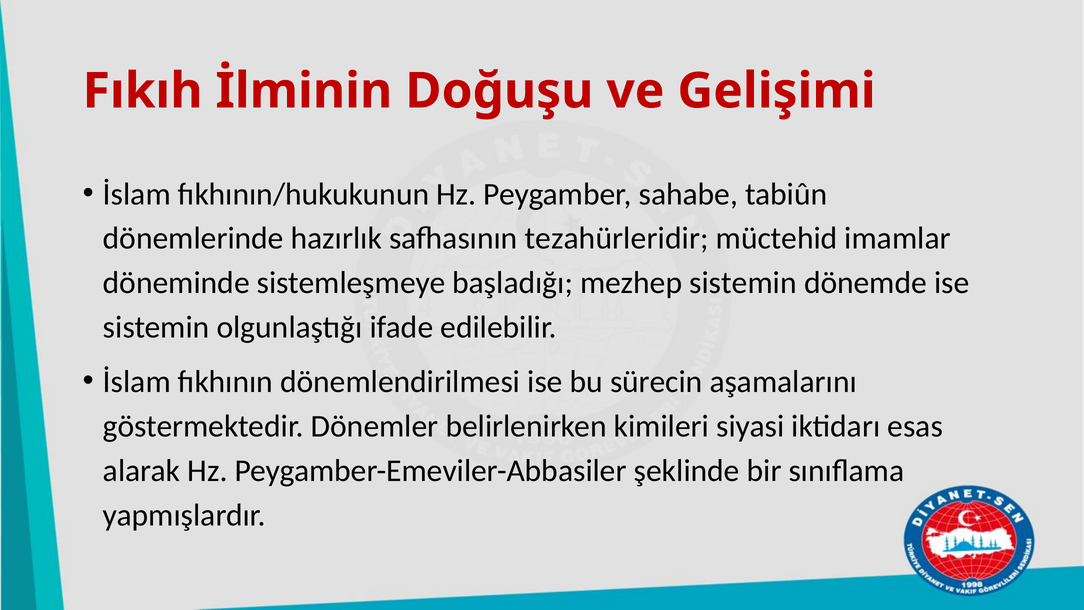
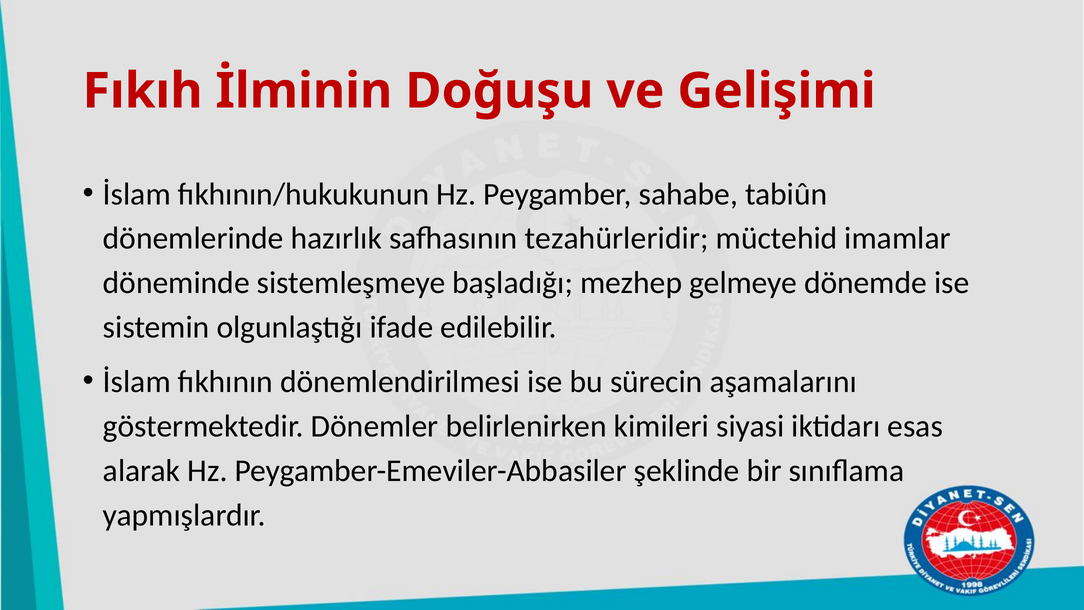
mezhep sistemin: sistemin -> gelmeye
